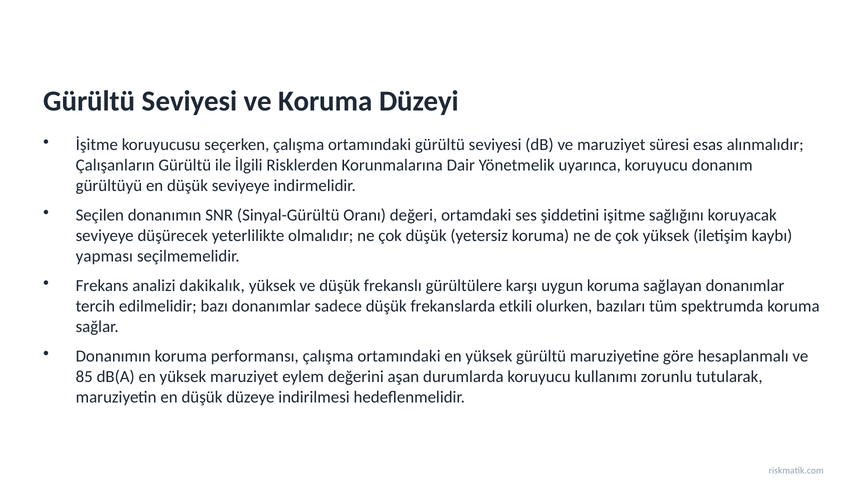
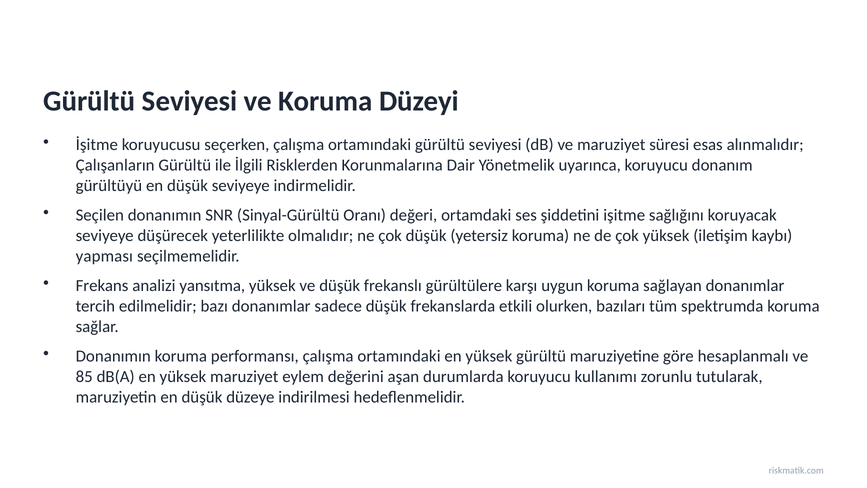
dakikalık: dakikalık -> yansıtma
